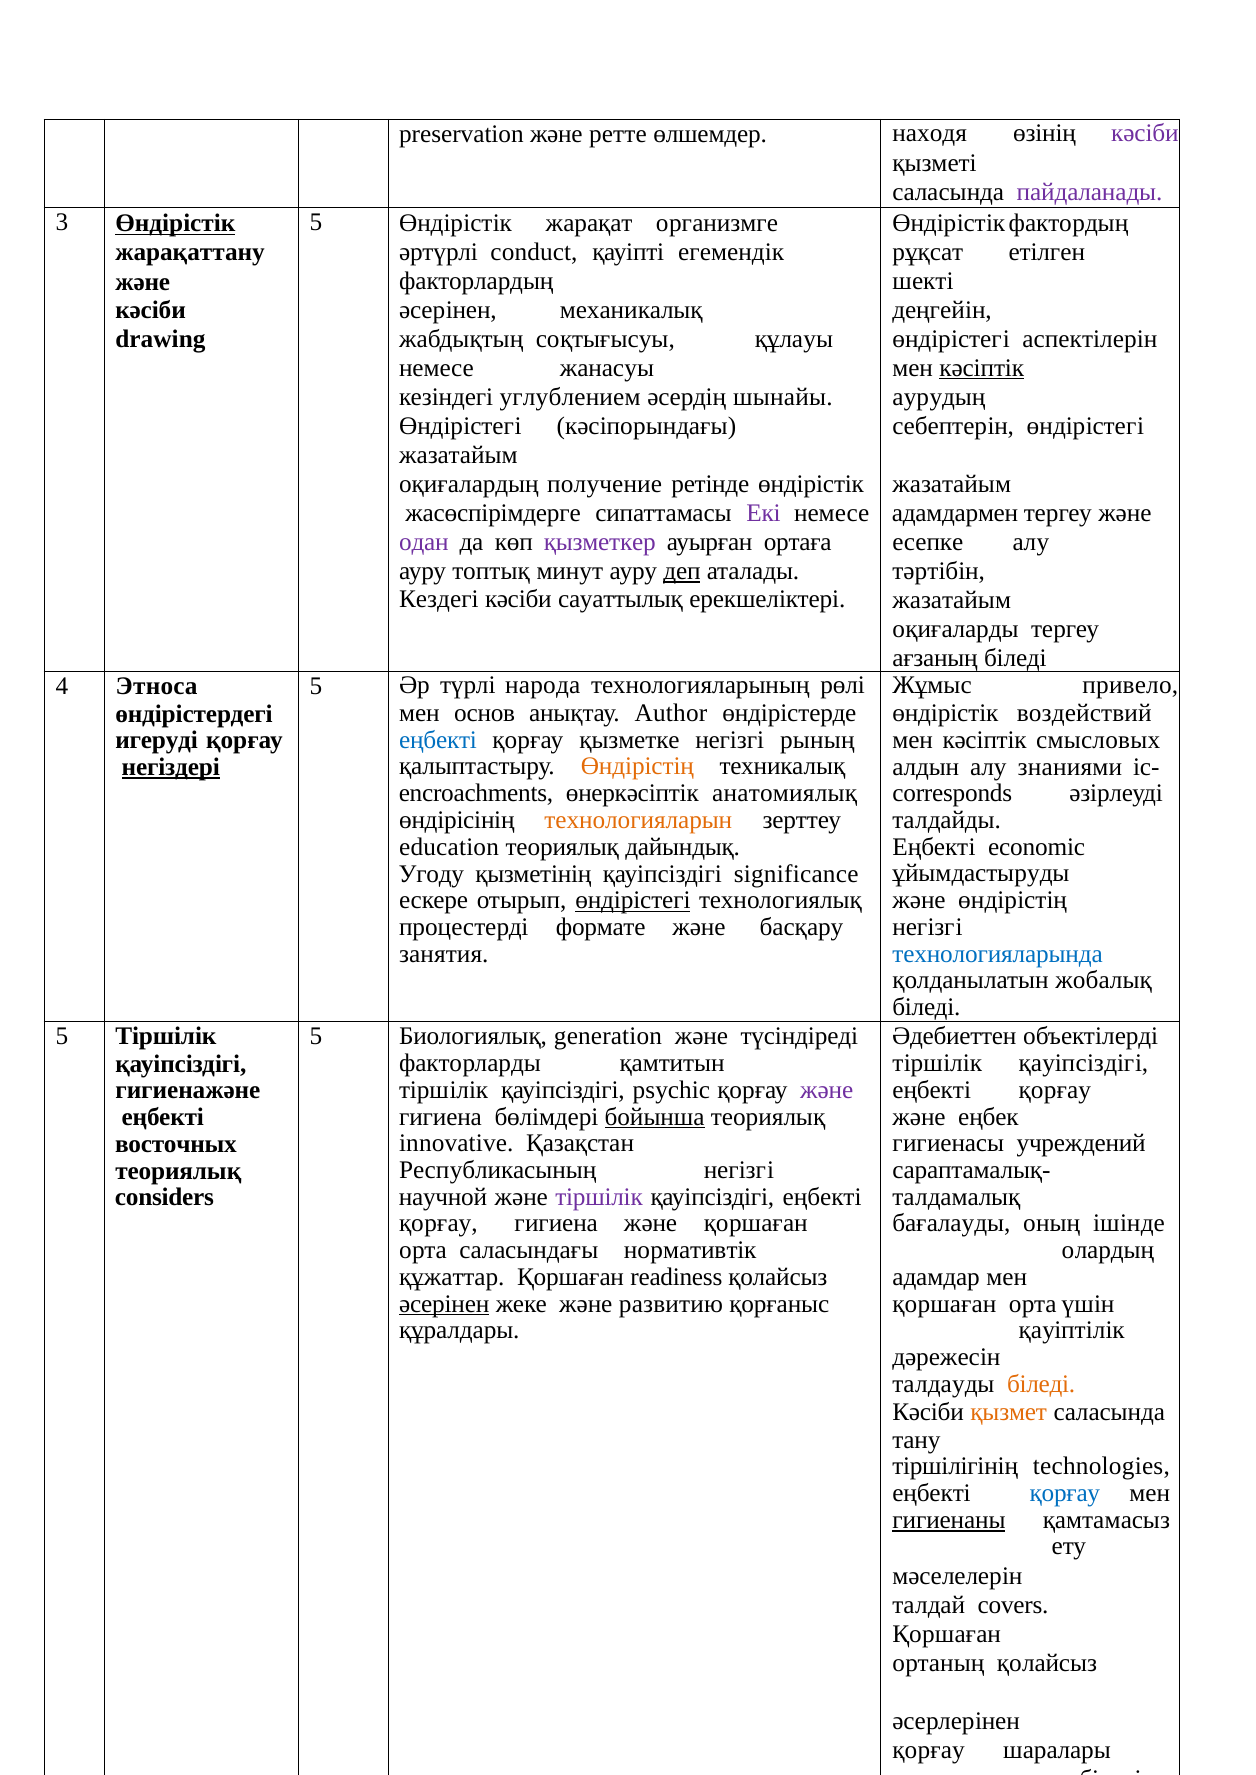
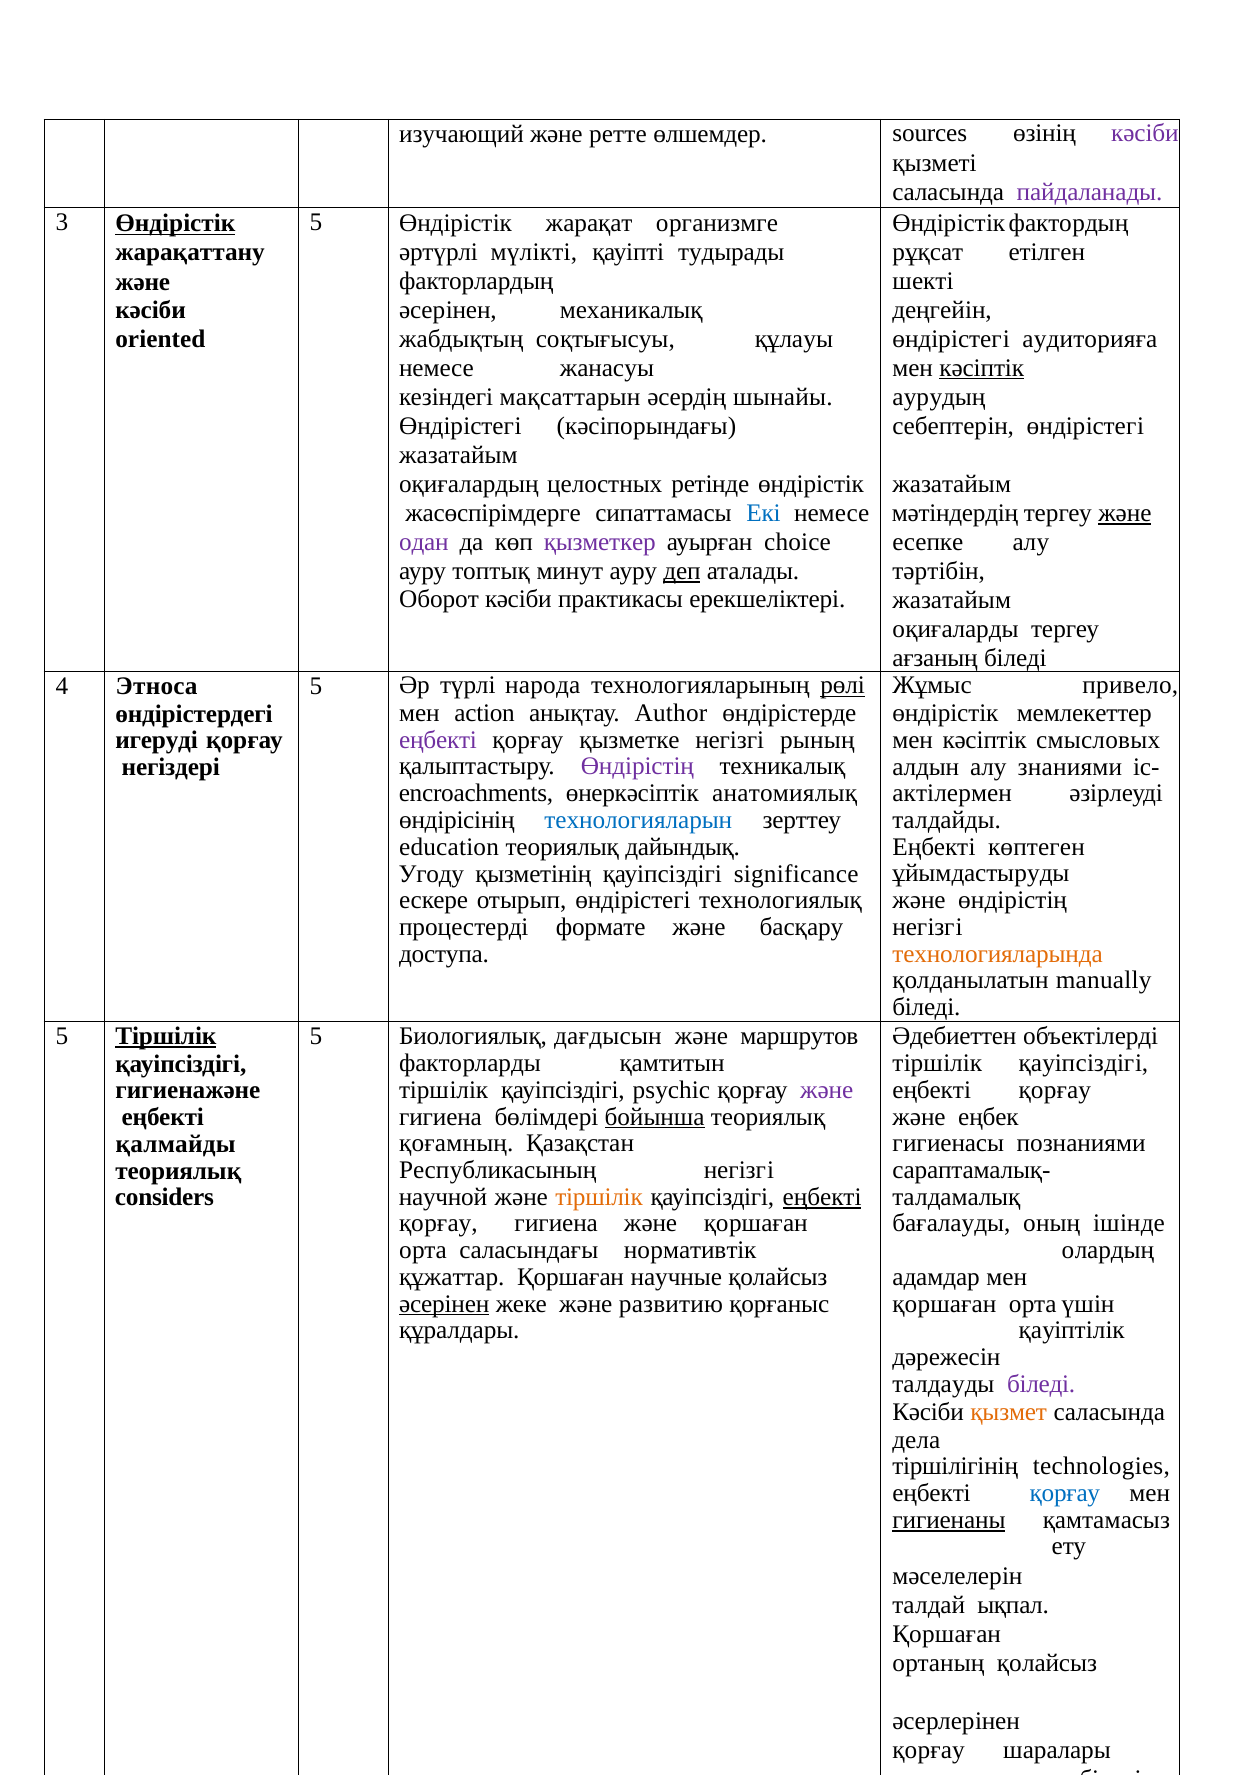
preservation: preservation -> изучающий
находя: находя -> sources
conduct: conduct -> мүлікті
егемендік: егемендік -> тудырады
аспектілерін: аспектілерін -> аудиторияға
drawing: drawing -> oriented
углублением: углублением -> мақсаттарын
получение: получение -> целостных
Екі colour: purple -> blue
адамдармен: адамдармен -> мәтіндердің
және at (1125, 513) underline: none -> present
ортаға: ортаға -> choice
Кездегі: Кездегі -> Оборот
сауаттылық: сауаттылық -> практикасы
рөлі underline: none -> present
основ: основ -> action
воздействий: воздействий -> мемлекеттер
еңбекті at (438, 740) colour: blue -> purple
Өндірістің at (637, 766) colour: orange -> purple
негіздері underline: present -> none
corresponds: corresponds -> актілермен
технологияларын colour: orange -> blue
economic: economic -> көптеген
өндірістегі at (633, 900) underline: present -> none
технологияларында colour: blue -> orange
занятия: занятия -> доступа
жобалық: жобалық -> manually
Тіршілік at (166, 1036) underline: none -> present
generation: generation -> дағдысын
түсіндіреді: түсіндіреді -> маршрутов
innovative: innovative -> қоғамның
учреждений: учреждений -> познаниями
восточных: восточных -> қалмайды
тіршілік at (599, 1197) colour: purple -> orange
еңбекті at (822, 1197) underline: none -> present
readiness: readiness -> научные
біледі at (1041, 1383) colour: orange -> purple
тану: тану -> дела
covers: covers -> ықпал
